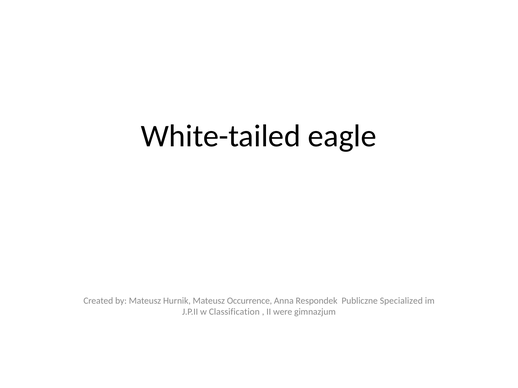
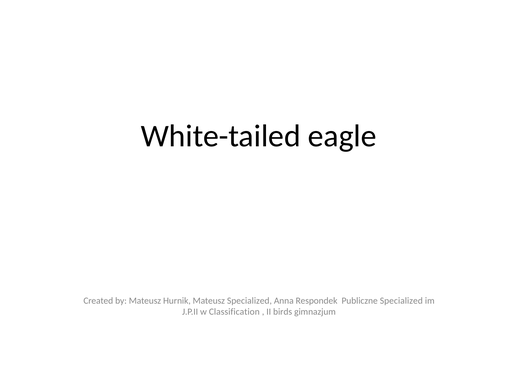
Mateusz Occurrence: Occurrence -> Specialized
were: were -> birds
